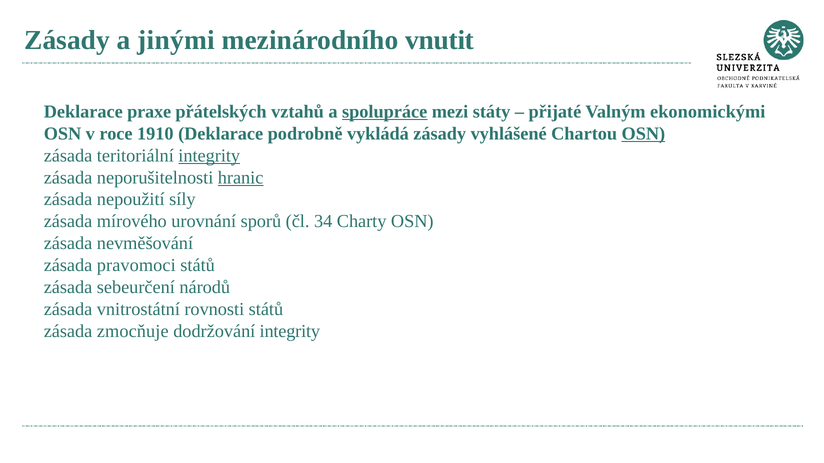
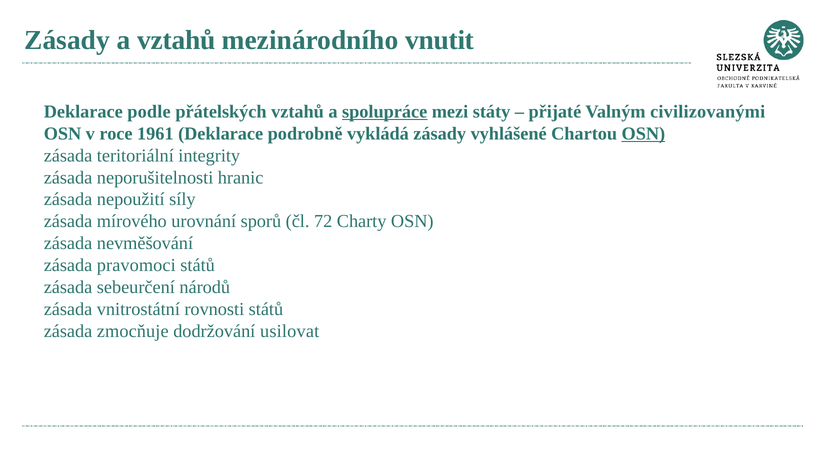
a jinými: jinými -> vztahů
praxe: praxe -> podle
ekonomickými: ekonomickými -> civilizovanými
1910: 1910 -> 1961
integrity at (209, 156) underline: present -> none
hranic underline: present -> none
34: 34 -> 72
dodržování integrity: integrity -> usilovat
